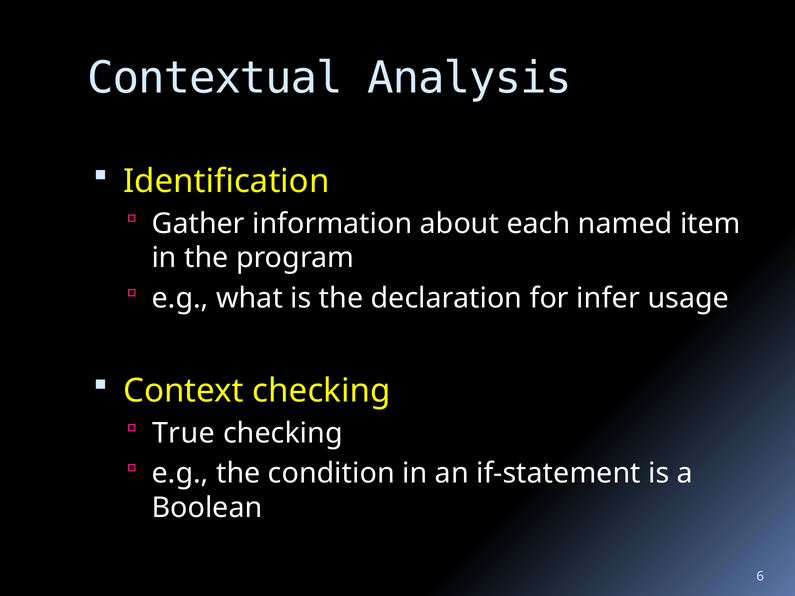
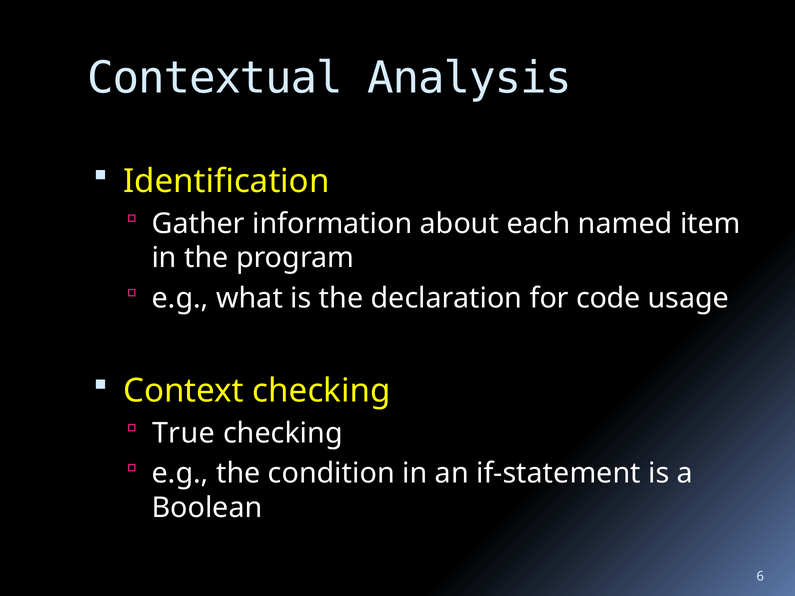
infer: infer -> code
